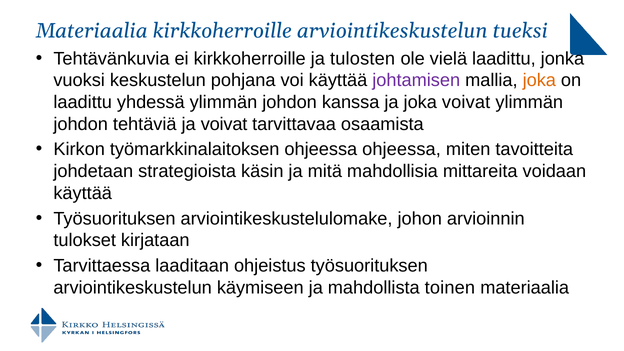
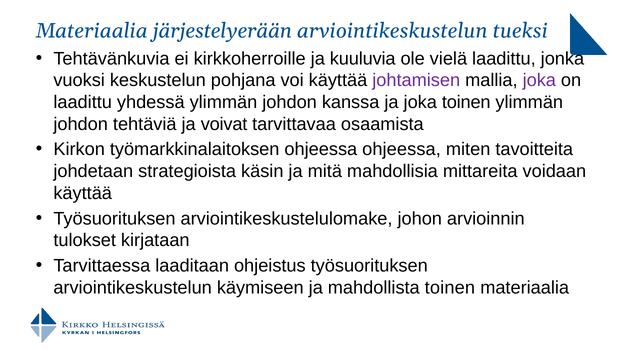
Materiaalia kirkkoherroille: kirkkoherroille -> järjestelyerään
tulosten: tulosten -> kuuluvia
joka at (539, 80) colour: orange -> purple
joka voivat: voivat -> toinen
